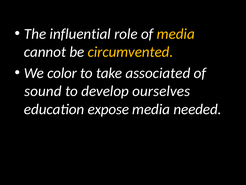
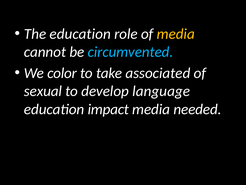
The influential: influential -> education
circumvented colour: yellow -> light blue
sound: sound -> sexual
ourselves: ourselves -> language
expose: expose -> impact
